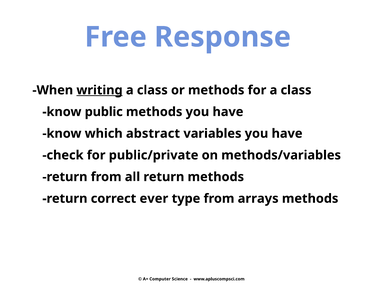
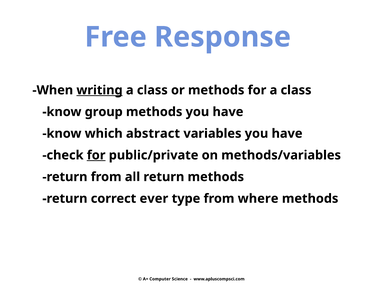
public: public -> group
for at (96, 155) underline: none -> present
arrays: arrays -> where
